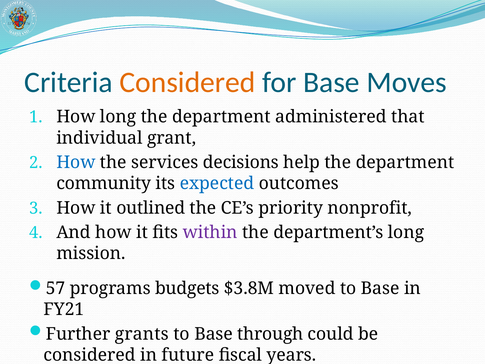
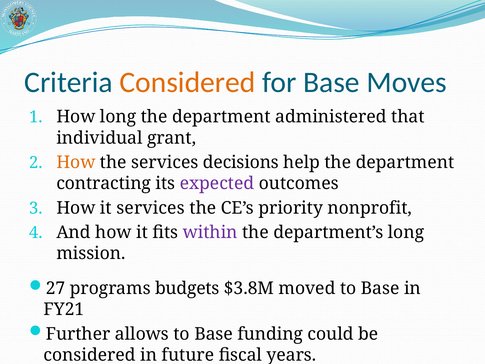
How at (76, 162) colour: blue -> orange
community: community -> contracting
expected colour: blue -> purple
it outlined: outlined -> services
57: 57 -> 27
grants: grants -> allows
through: through -> funding
